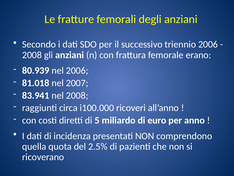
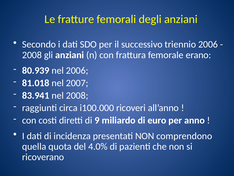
5: 5 -> 9
2.5%: 2.5% -> 4.0%
